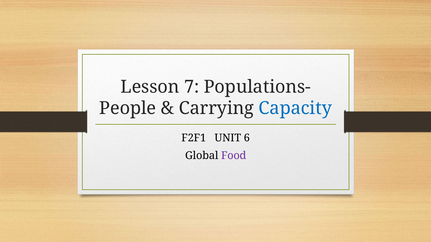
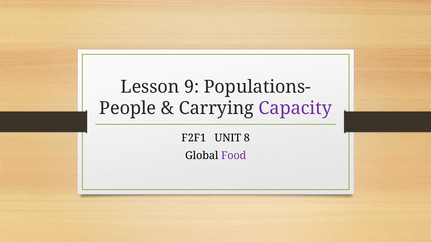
7: 7 -> 9
Capacity colour: blue -> purple
6: 6 -> 8
